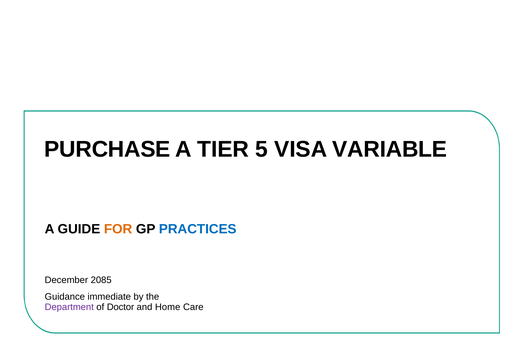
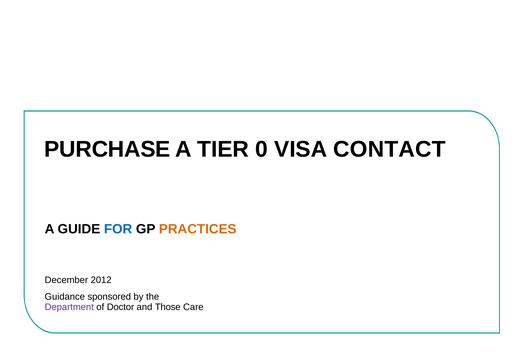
5: 5 -> 0
VARIABLE: VARIABLE -> CONTACT
FOR colour: orange -> blue
PRACTICES colour: blue -> orange
2085: 2085 -> 2012
immediate: immediate -> sponsored
Home: Home -> Those
